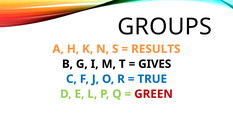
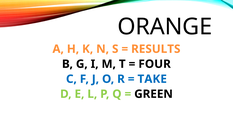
GROUPS: GROUPS -> ORANGE
GIVES: GIVES -> FOUR
TRUE: TRUE -> TAKE
GREEN colour: red -> black
